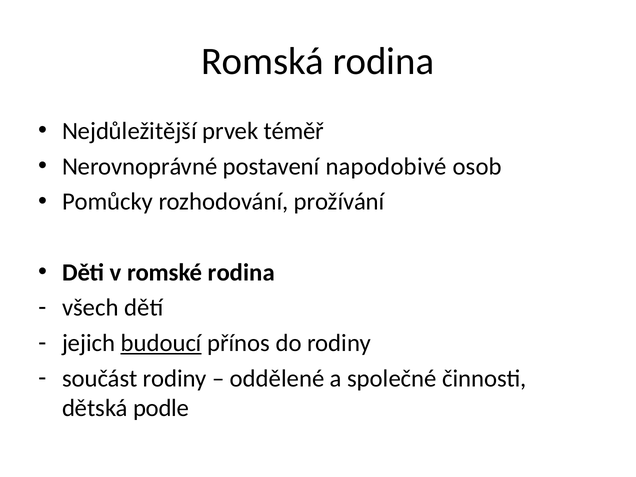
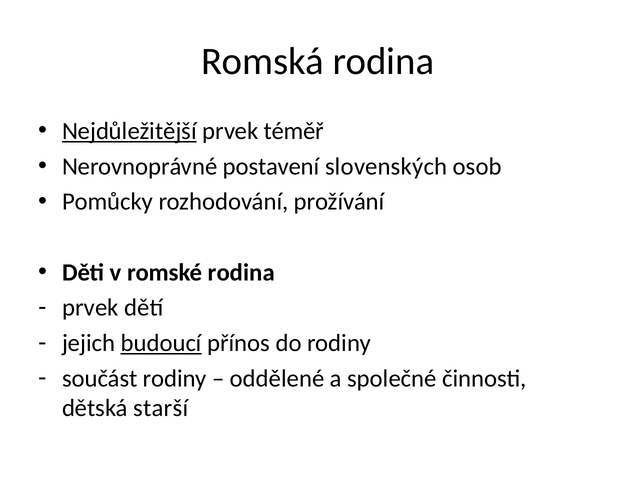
Nejdůležitější underline: none -> present
napodobivé: napodobivé -> slovenských
všech at (90, 308): všech -> prvek
podle: podle -> starší
